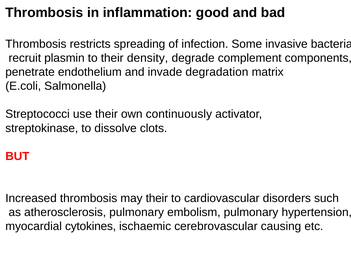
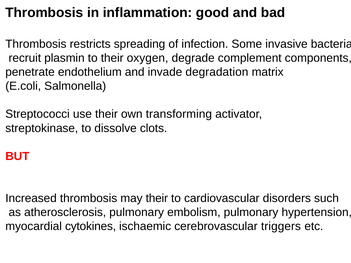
density: density -> oxygen
continuously: continuously -> transforming
causing: causing -> triggers
